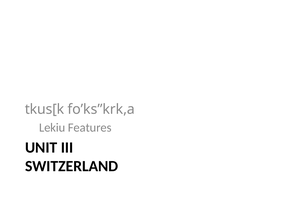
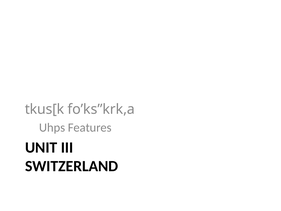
Lekiu: Lekiu -> Uhps
